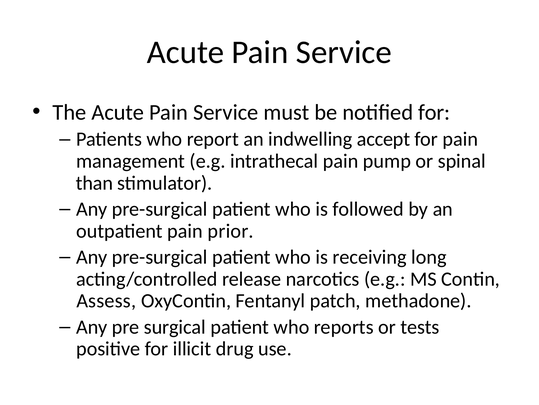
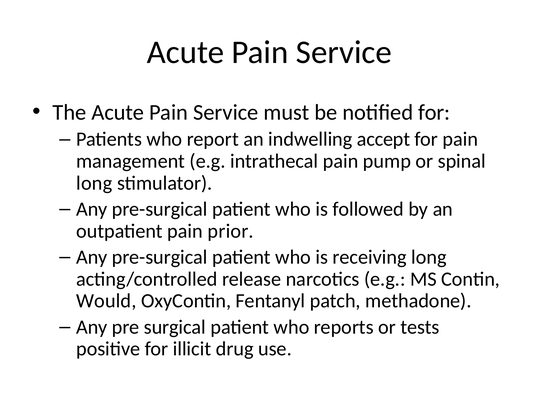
than at (94, 183): than -> long
Assess: Assess -> Would
